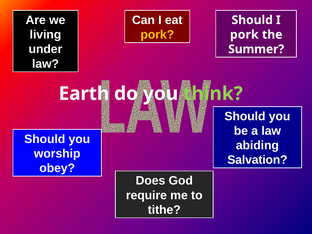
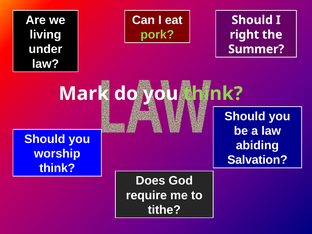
pork at (157, 35) colour: yellow -> light green
pork at (244, 35): pork -> right
Earth: Earth -> Mark
obey at (57, 168): obey -> think
